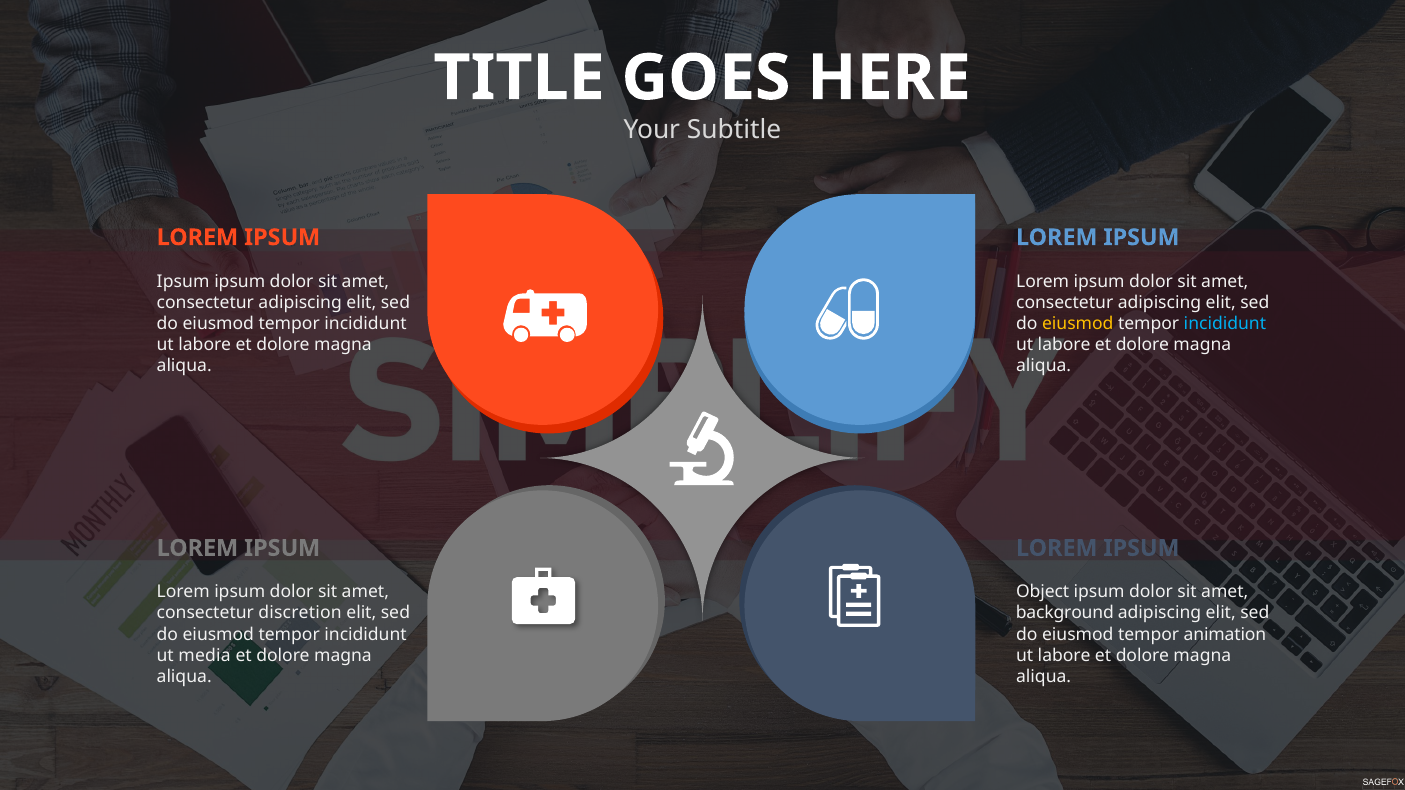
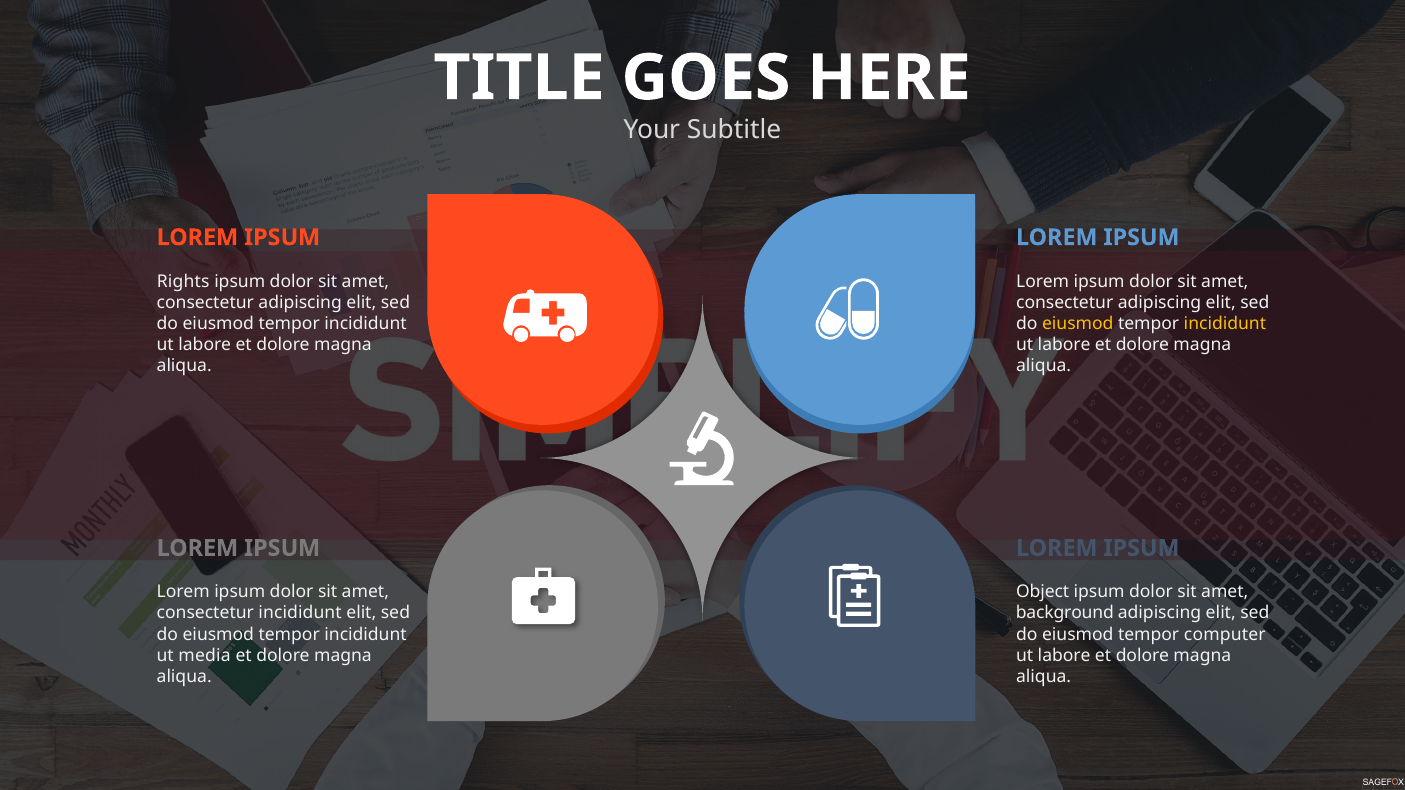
Ipsum at (183, 282): Ipsum -> Rights
incididunt at (1225, 324) colour: light blue -> yellow
consectetur discretion: discretion -> incididunt
animation: animation -> computer
